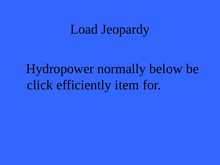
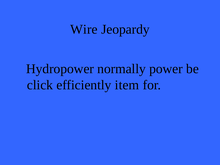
Load: Load -> Wire
below: below -> power
